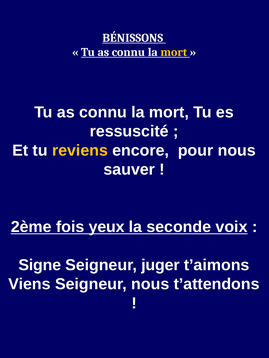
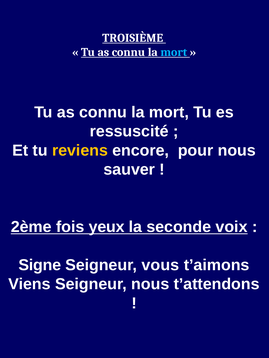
BÉNISSONS: BÉNISSONS -> TROISIÈME
mort at (174, 52) colour: yellow -> light blue
juger: juger -> vous
